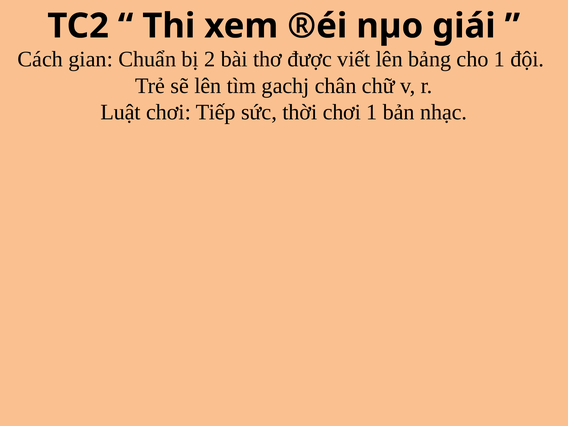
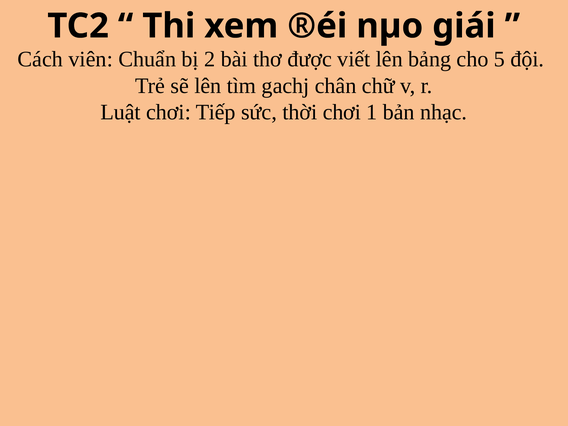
gian: gian -> viên
cho 1: 1 -> 5
